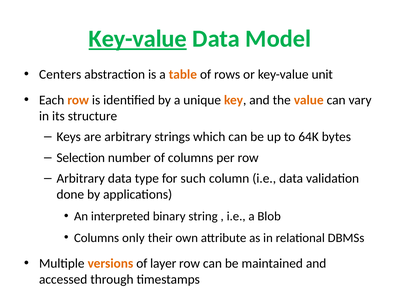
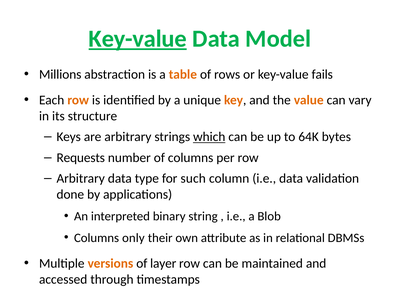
Centers: Centers -> Millions
unit: unit -> fails
which underline: none -> present
Selection: Selection -> Requests
